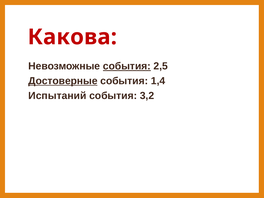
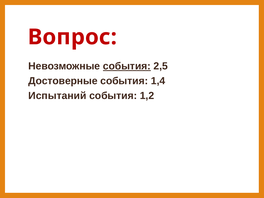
Какова: Какова -> Вопрос
Достоверные underline: present -> none
3,2: 3,2 -> 1,2
